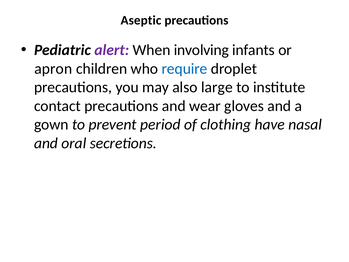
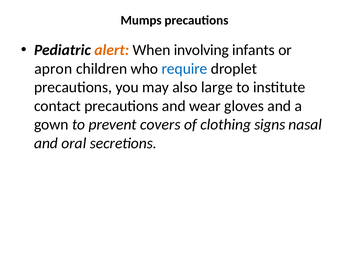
Aseptic: Aseptic -> Mumps
alert colour: purple -> orange
period: period -> covers
have: have -> signs
